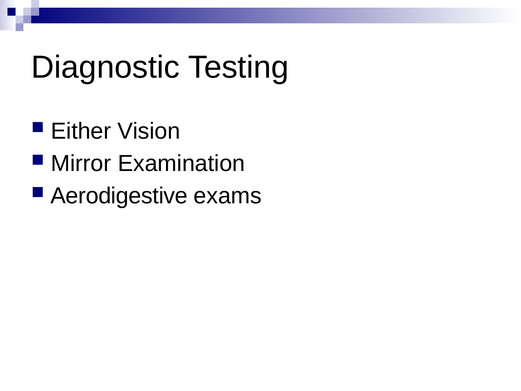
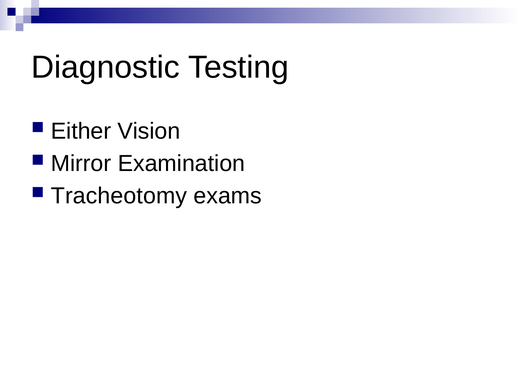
Aerodigestive: Aerodigestive -> Tracheotomy
